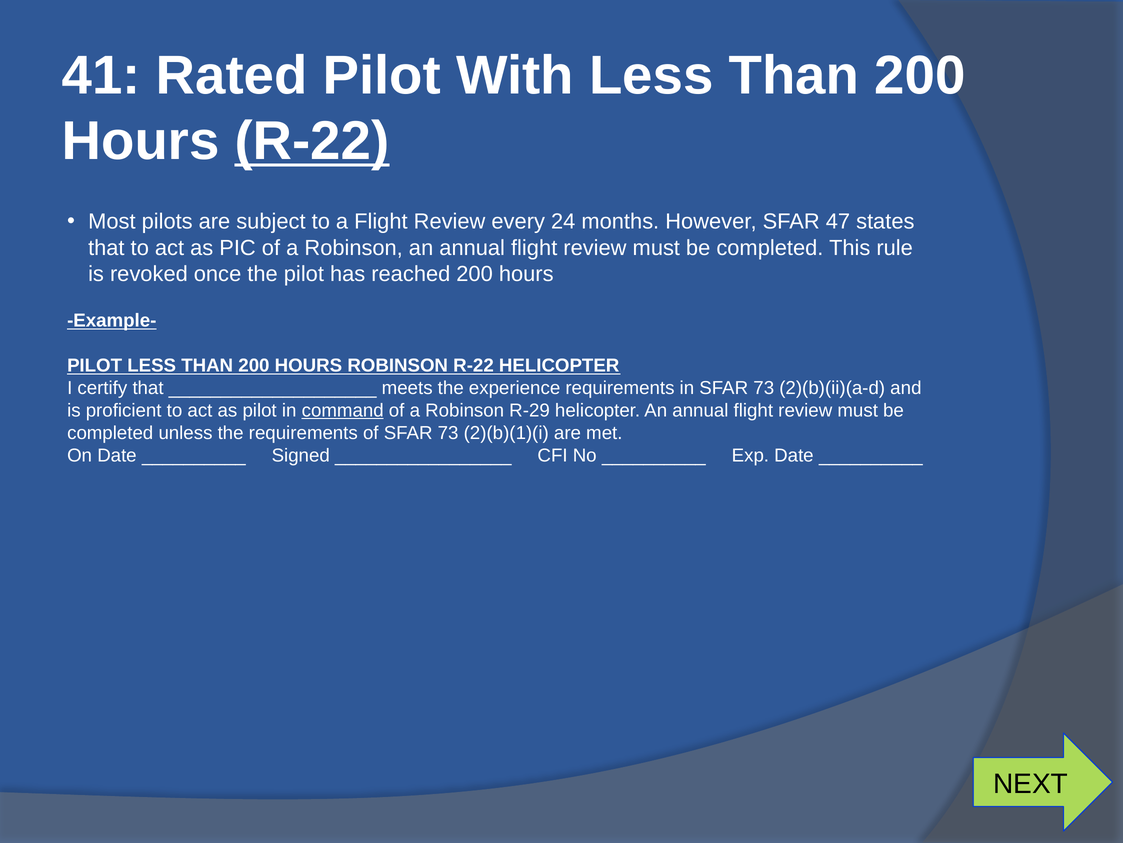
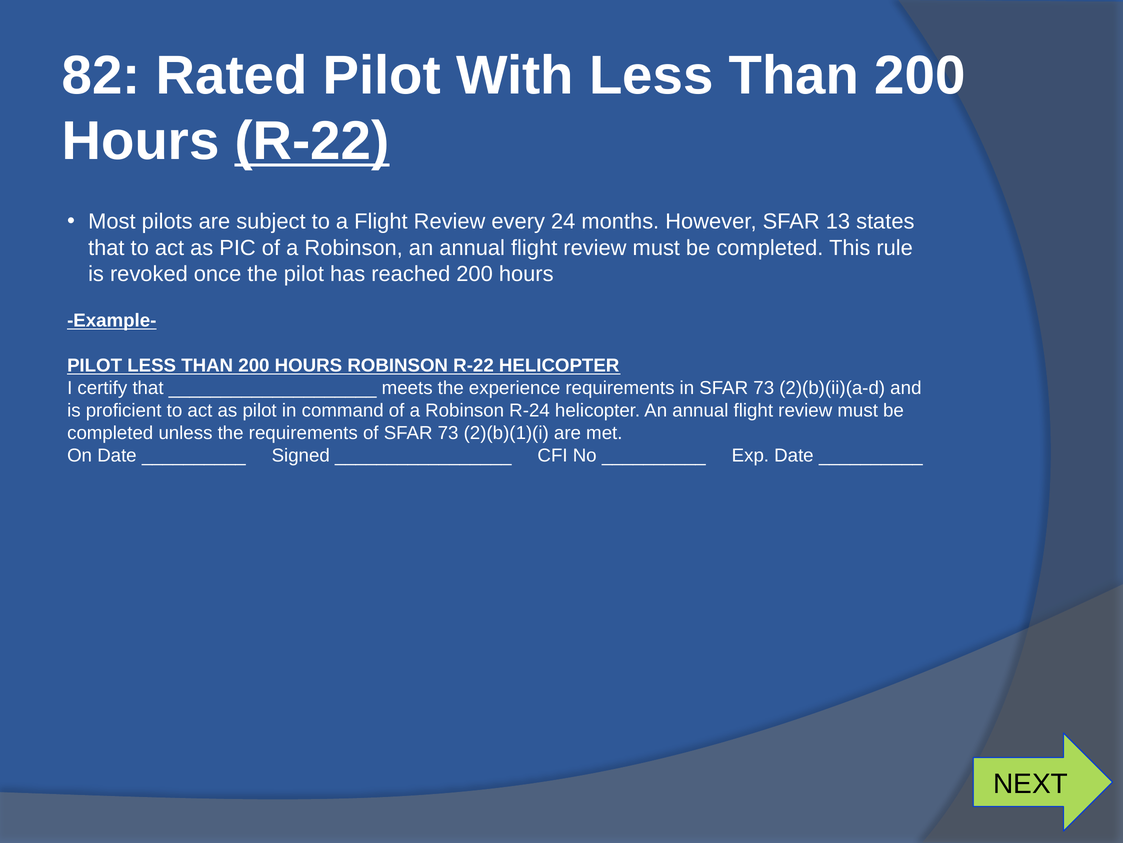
41: 41 -> 82
47: 47 -> 13
command underline: present -> none
R-29: R-29 -> R-24
